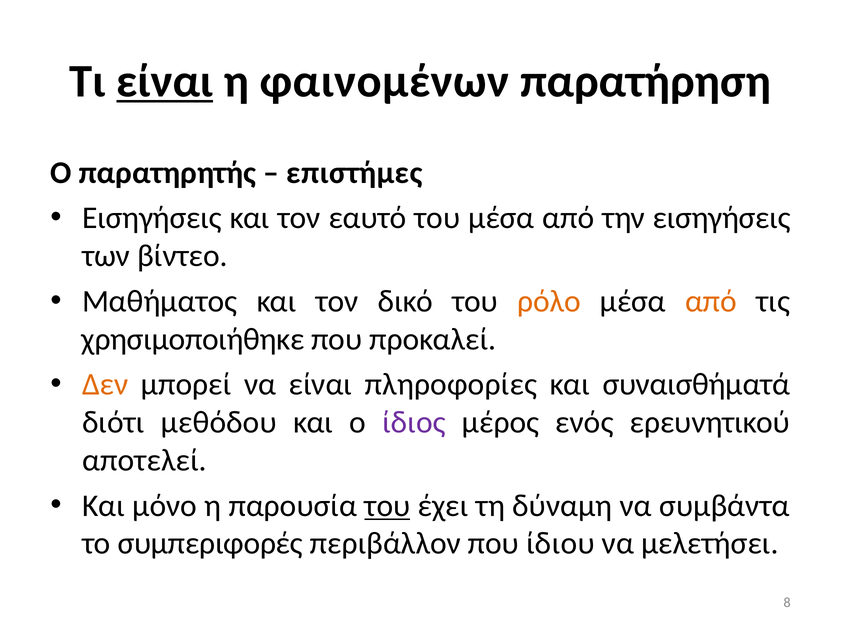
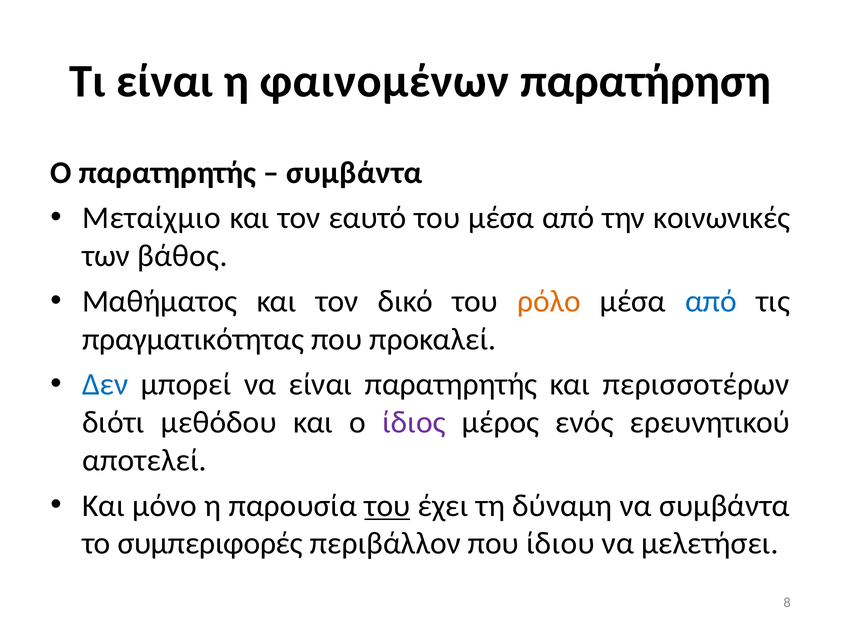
είναι at (165, 81) underline: present -> none
επιστήμες at (354, 173): επιστήμες -> συμβάντα
Εισηγήσεις at (152, 218): Εισηγήσεις -> Μεταίχμιο
την εισηγήσεις: εισηγήσεις -> κοινωνικές
βίντεο: βίντεο -> βάθος
από at (711, 301) colour: orange -> blue
χρησιμοποιήθηκε: χρησιμοποιήθηκε -> πραγματικότητας
Δεν colour: orange -> blue
είναι πληροφορίες: πληροφορίες -> παρατηρητής
συναισθήματά: συναισθήματά -> περισσοτέρων
